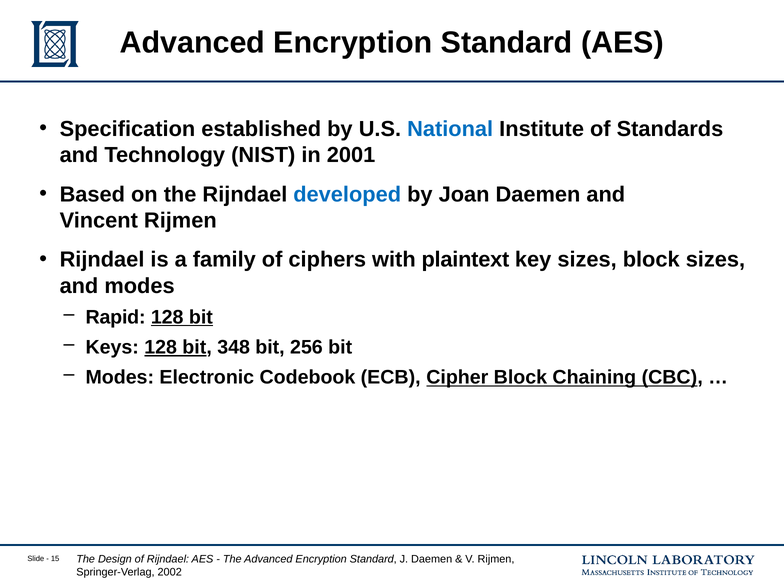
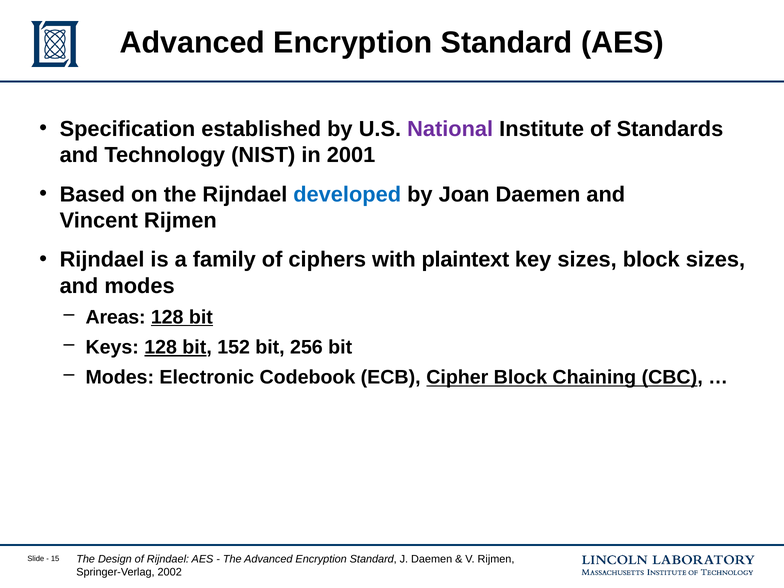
National colour: blue -> purple
Rapid: Rapid -> Areas
348: 348 -> 152
